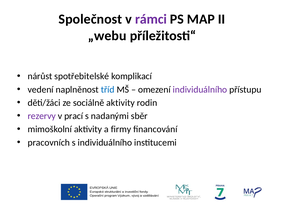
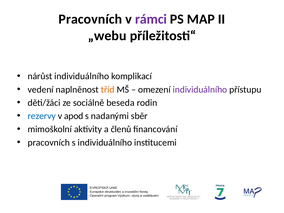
Společnost at (90, 19): Společnost -> Pracovních
nárůst spotřebitelské: spotřebitelské -> individuálního
tříd colour: blue -> orange
sociálně aktivity: aktivity -> beseda
rezervy colour: purple -> blue
prací: prací -> apod
firmy: firmy -> členů
